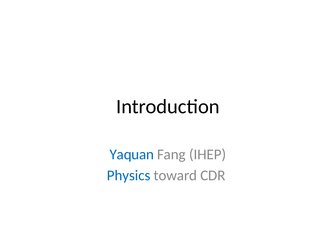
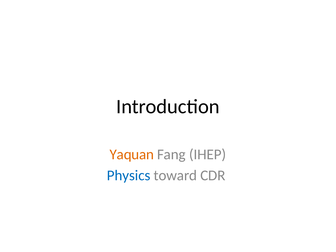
Yaquan colour: blue -> orange
